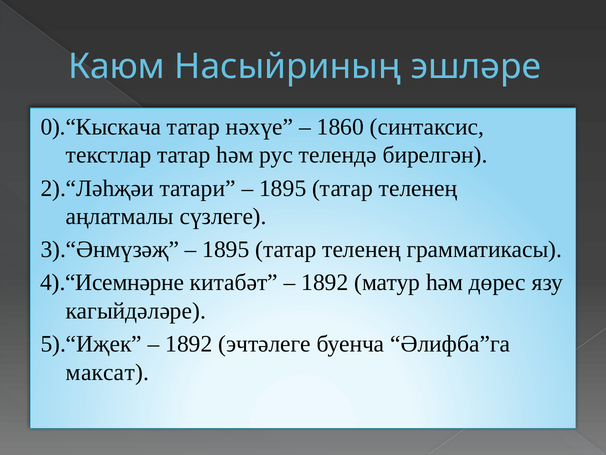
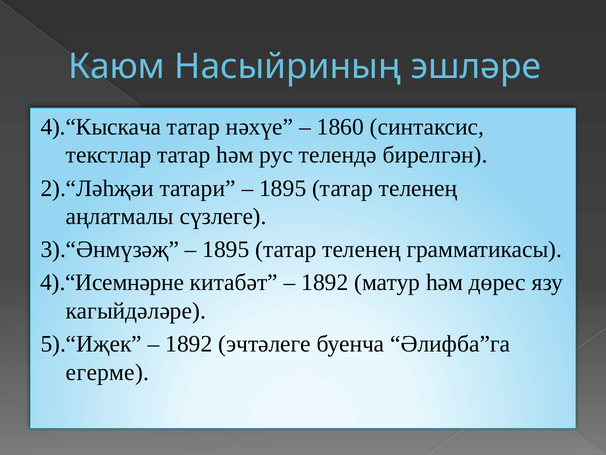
0).“Кыскача: 0).“Кыскача -> 4).“Кыскача
максат: максат -> егерме
